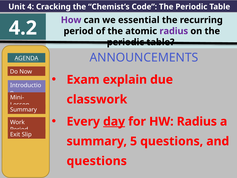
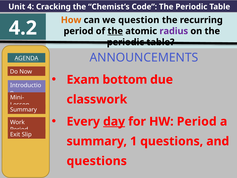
How colour: purple -> orange
essential: essential -> question
the at (115, 31) underline: none -> present
explain: explain -> bottom
HW Radius: Radius -> Period
5: 5 -> 1
